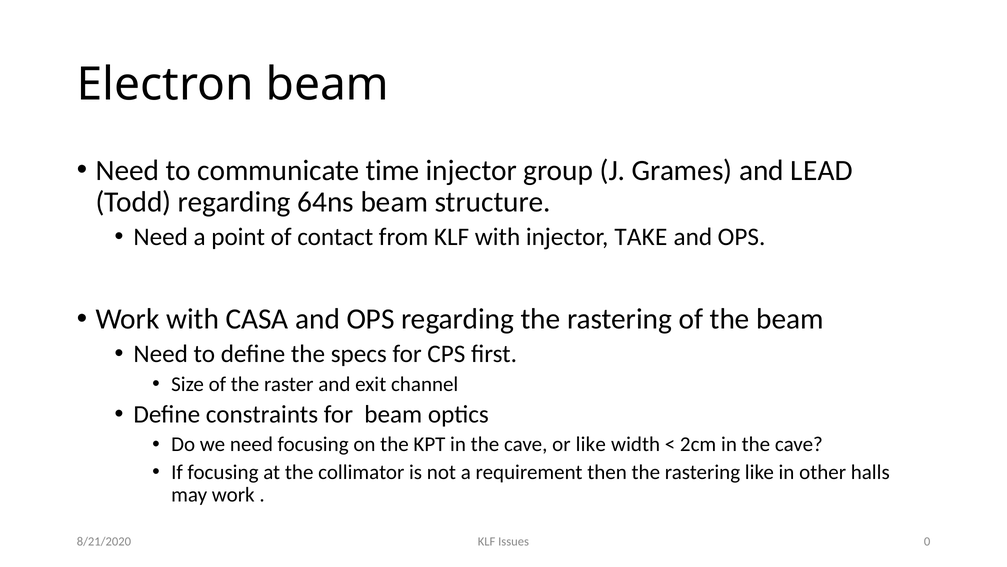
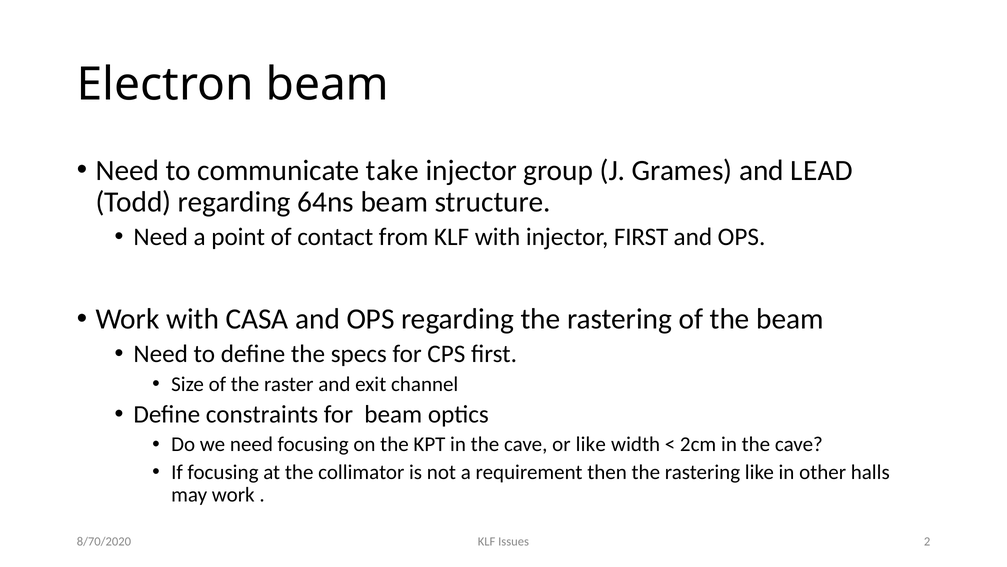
time: time -> take
injector TAKE: TAKE -> FIRST
0: 0 -> 2
8/21/2020: 8/21/2020 -> 8/70/2020
